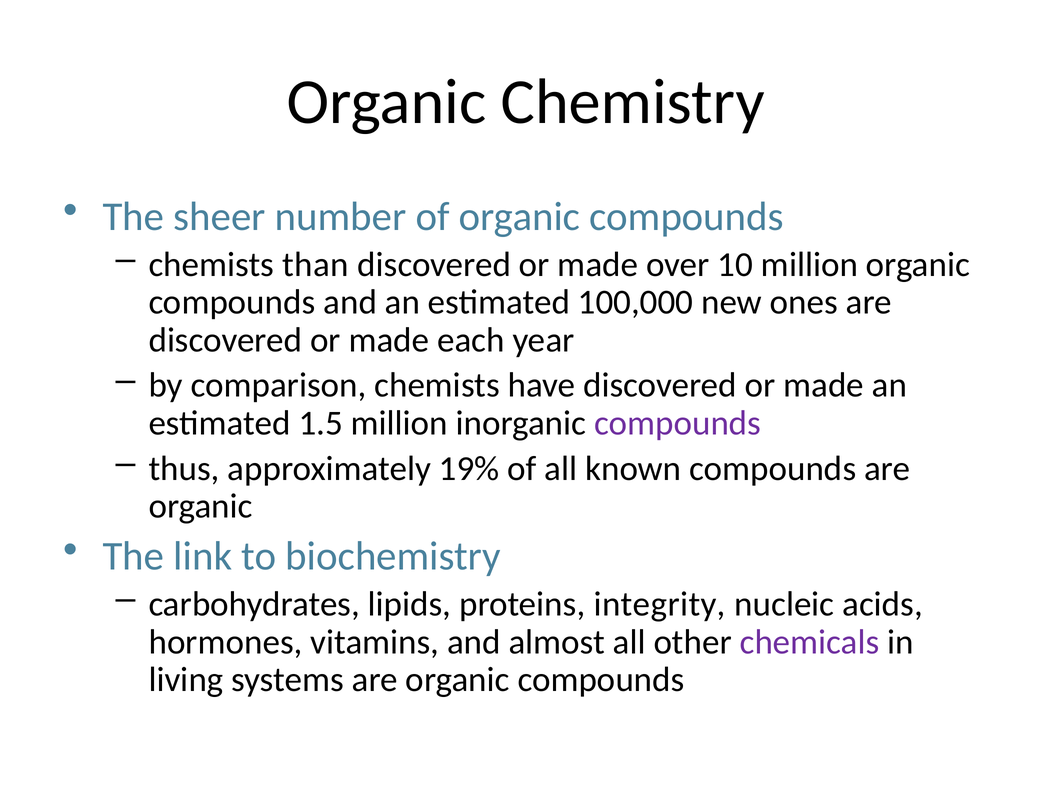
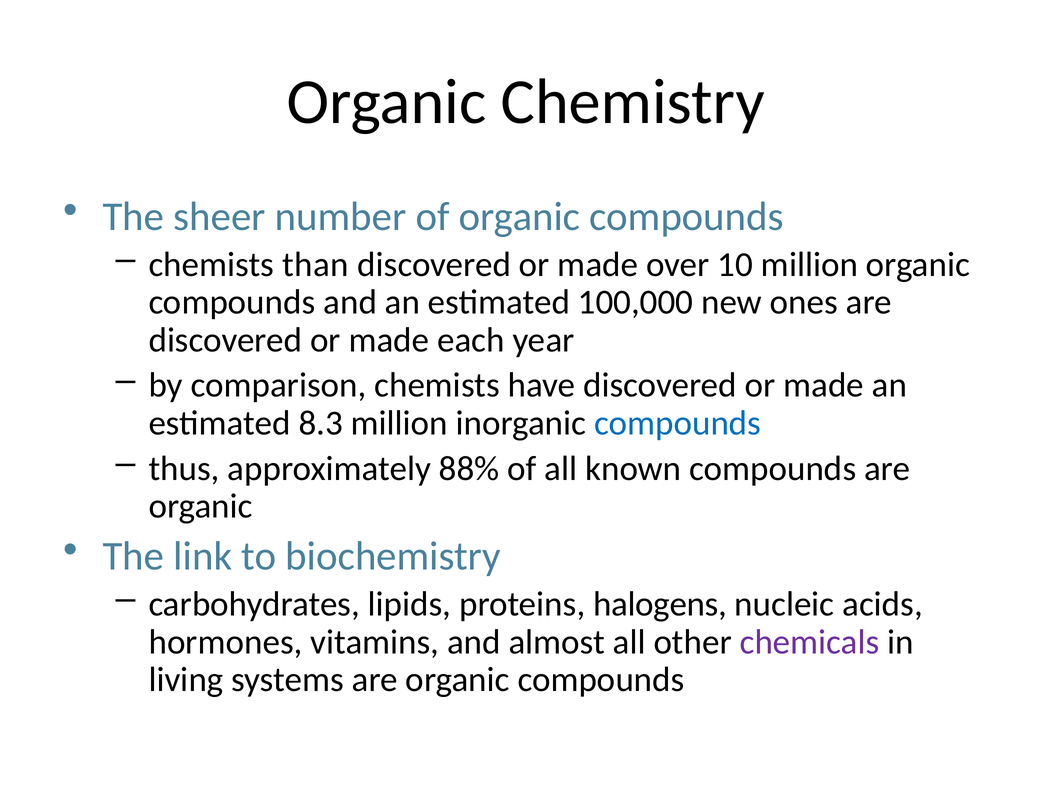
1.5: 1.5 -> 8.3
compounds at (678, 423) colour: purple -> blue
19%: 19% -> 88%
integrity: integrity -> halogens
